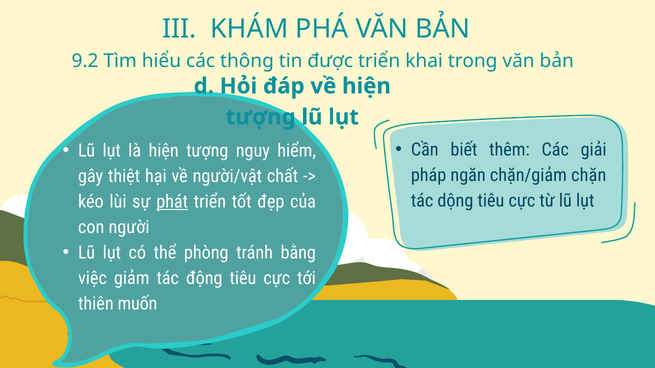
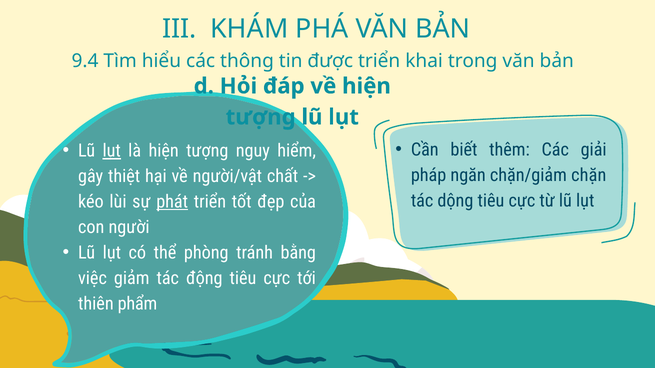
9.2: 9.2 -> 9.4
lụt at (112, 151) underline: none -> present
muốn: muốn -> phẩm
